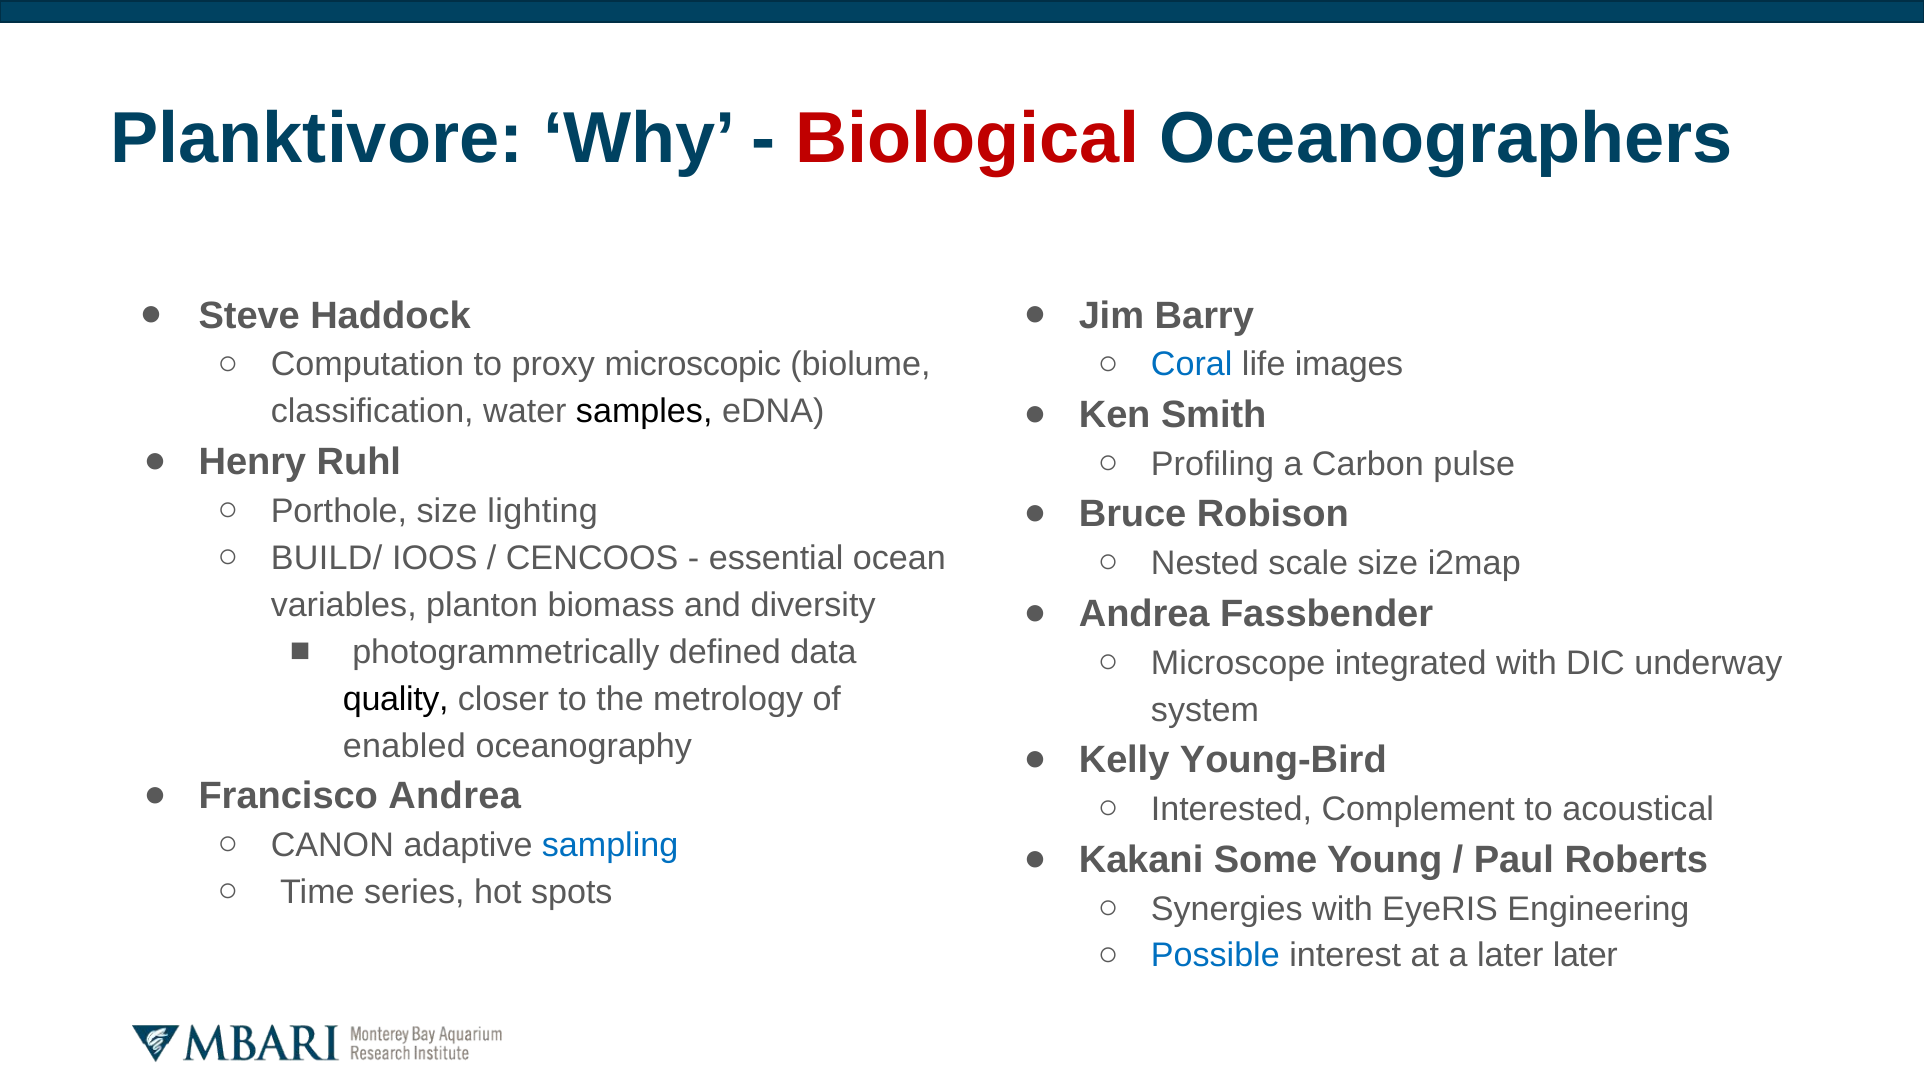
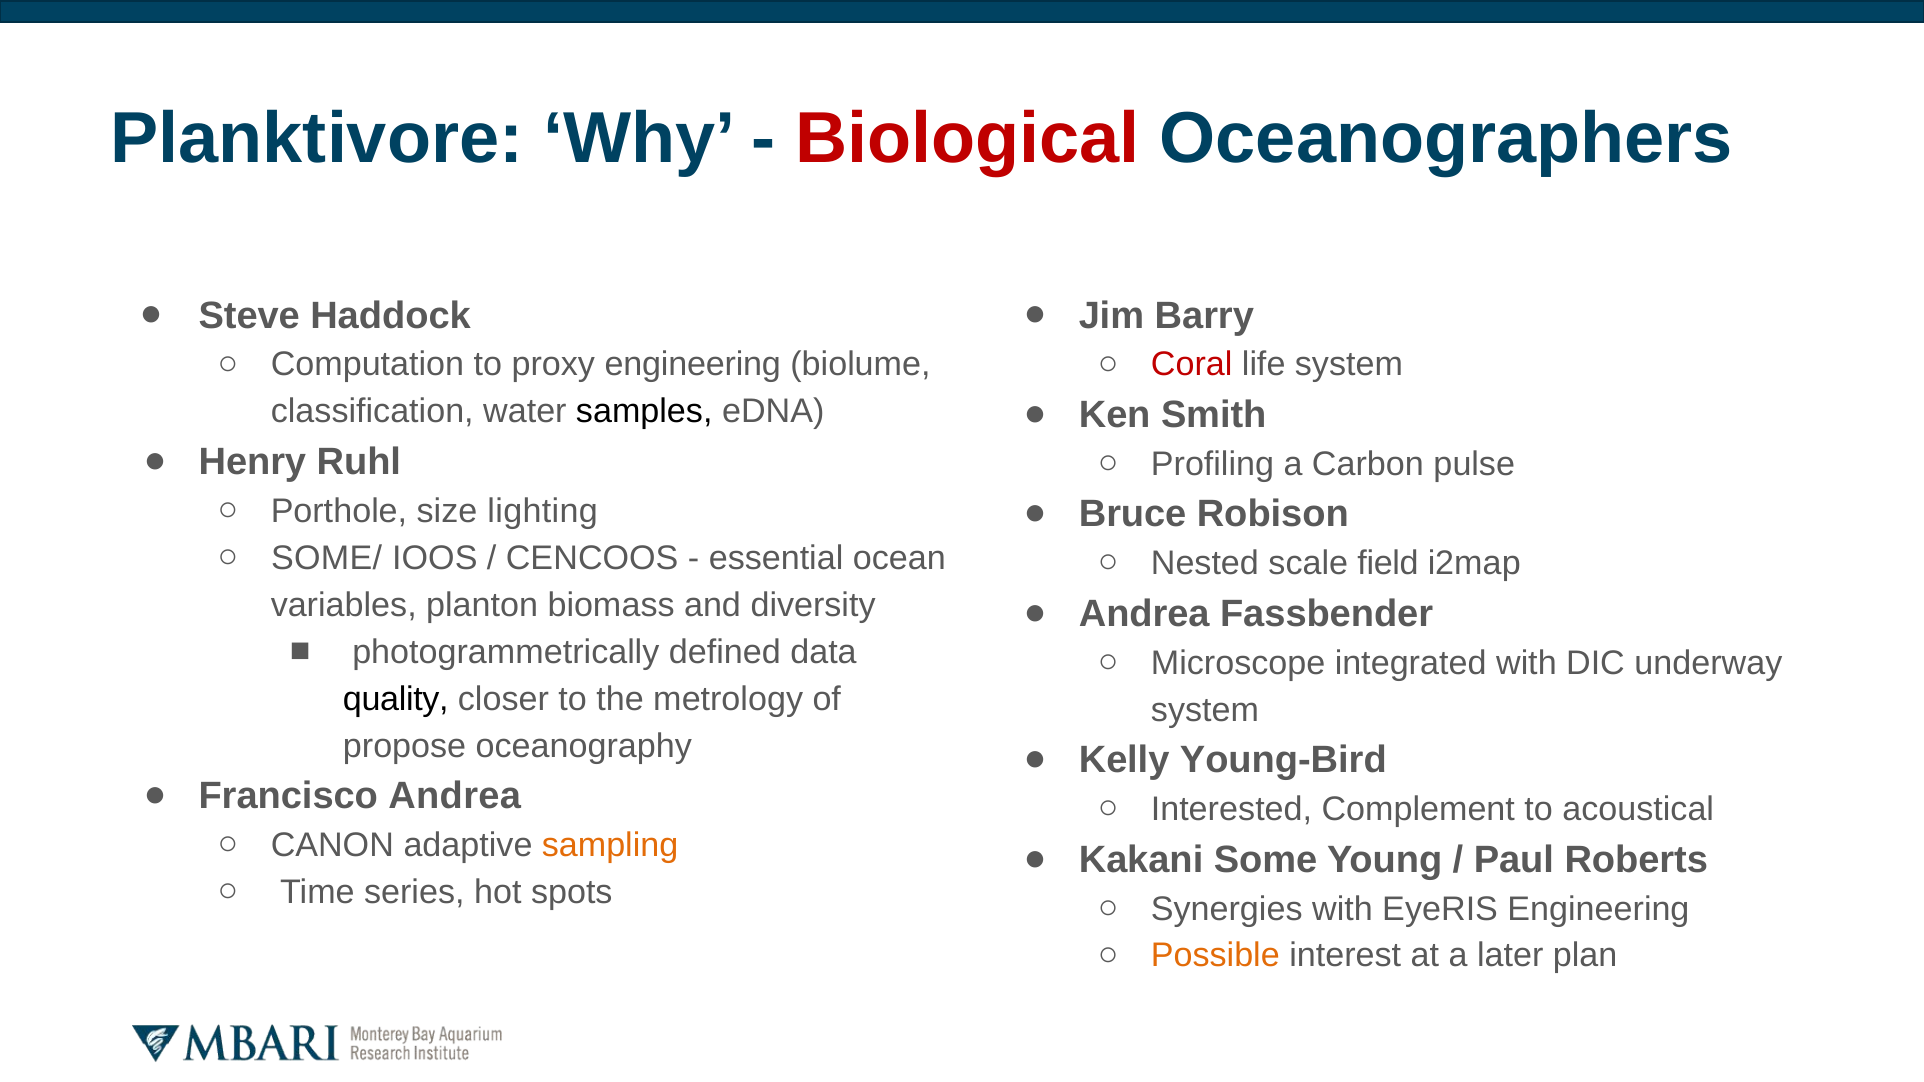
proxy microscopic: microscopic -> engineering
Coral colour: blue -> red
life images: images -> system
BUILD/: BUILD/ -> SOME/
scale size: size -> field
enabled: enabled -> propose
sampling colour: blue -> orange
Possible colour: blue -> orange
later later: later -> plan
